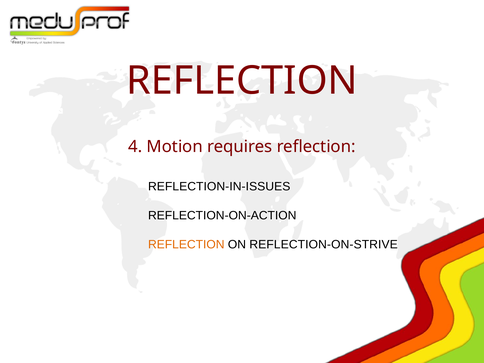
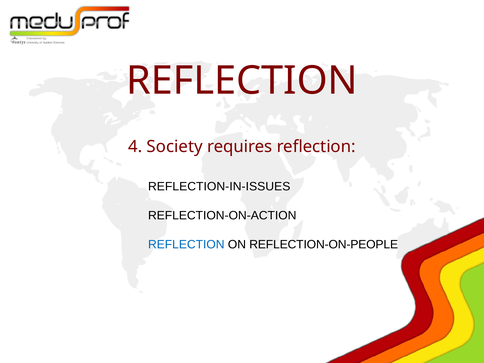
Motion: Motion -> Society
REFLECTION at (186, 244) colour: orange -> blue
REFLECTION-ON-STRIVE: REFLECTION-ON-STRIVE -> REFLECTION-ON-PEOPLE
